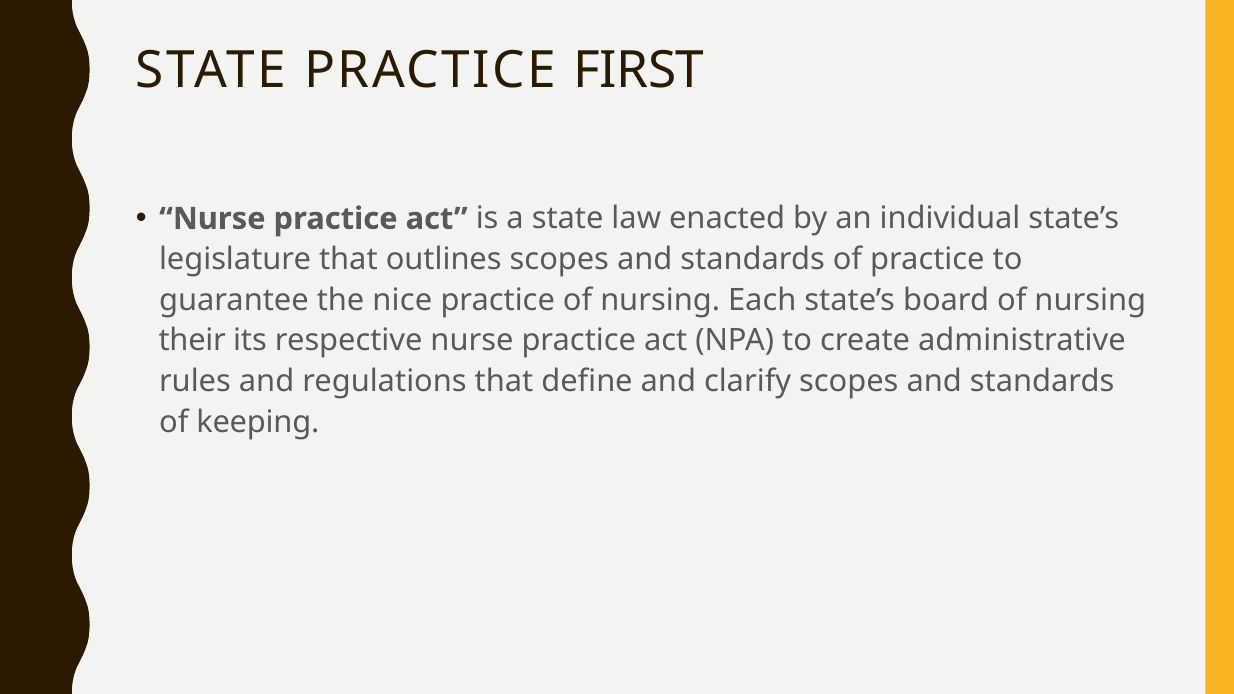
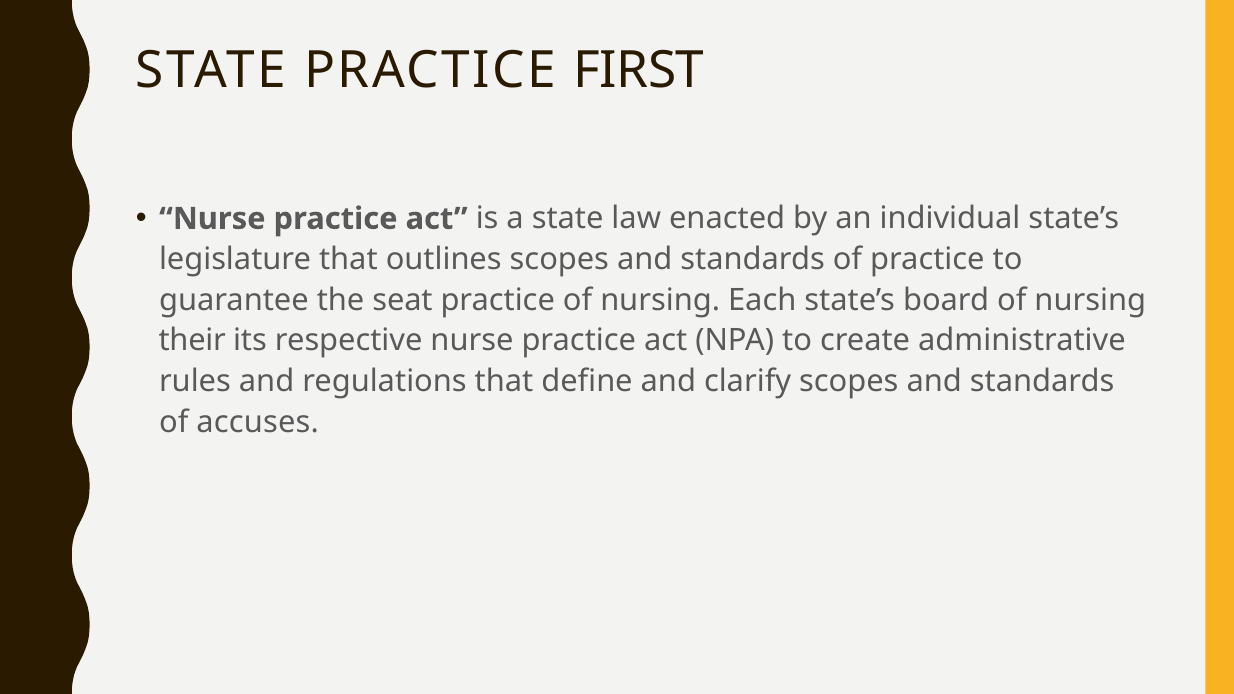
nice: nice -> seat
keeping: keeping -> accuses
